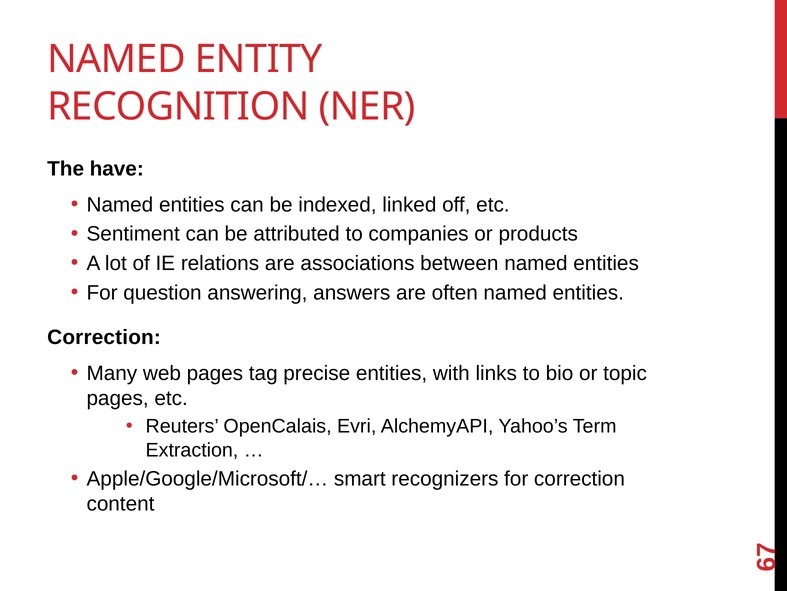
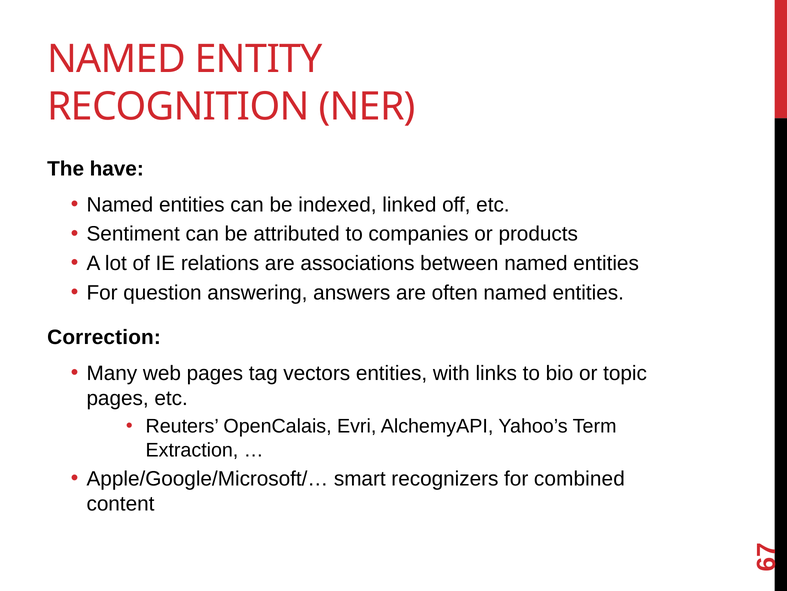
precise: precise -> vectors
for correction: correction -> combined
